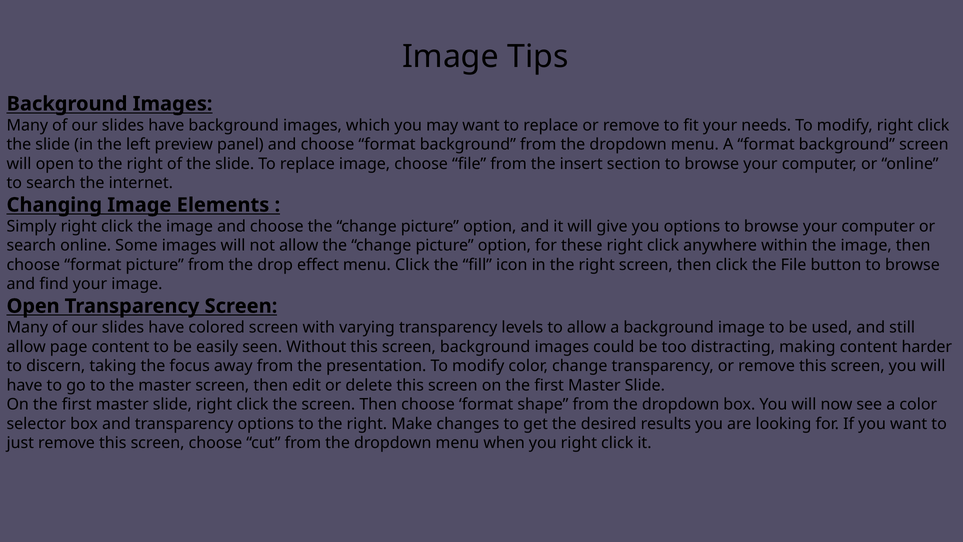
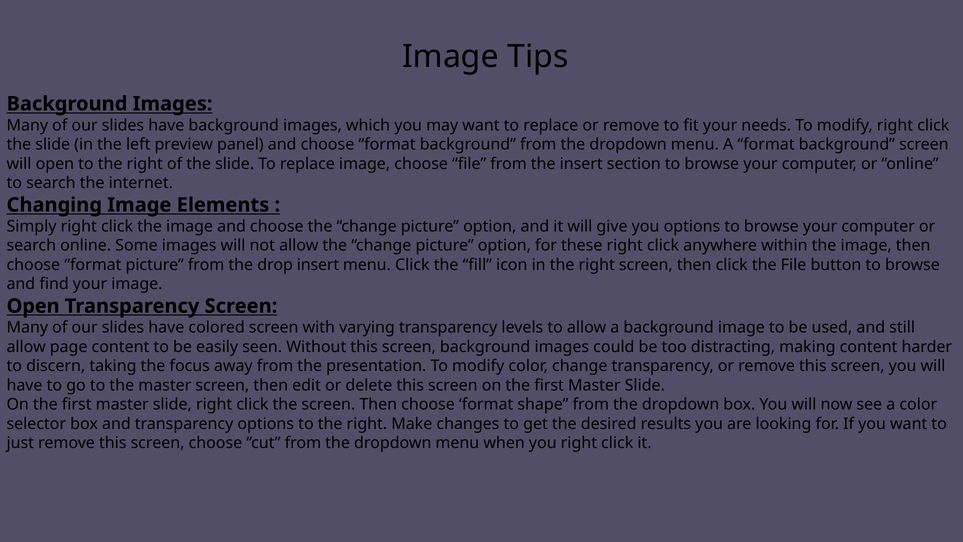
drop effect: effect -> insert
